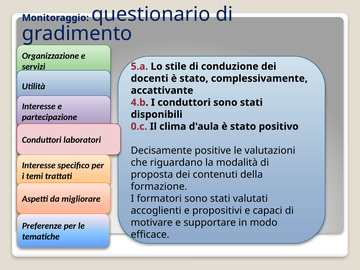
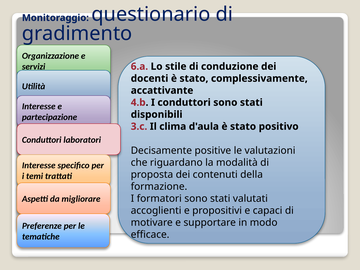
5.a: 5.a -> 6.a
0.c: 0.c -> 3.c
